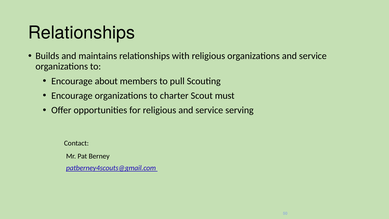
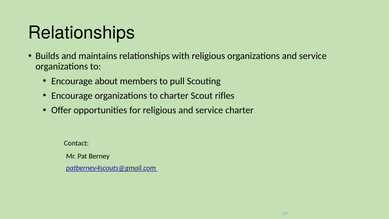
must: must -> rifles
service serving: serving -> charter
